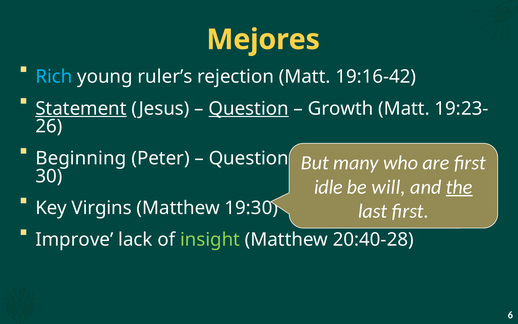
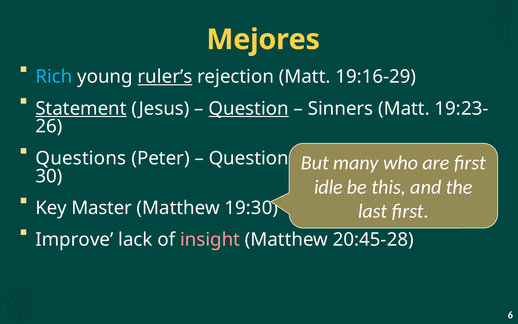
ruler’s underline: none -> present
19:16-42: 19:16-42 -> 19:16-29
Growth: Growth -> Sinners
Beginning: Beginning -> Questions
will: will -> this
the underline: present -> none
Virgins: Virgins -> Master
insight colour: light green -> pink
20:40-28: 20:40-28 -> 20:45-28
